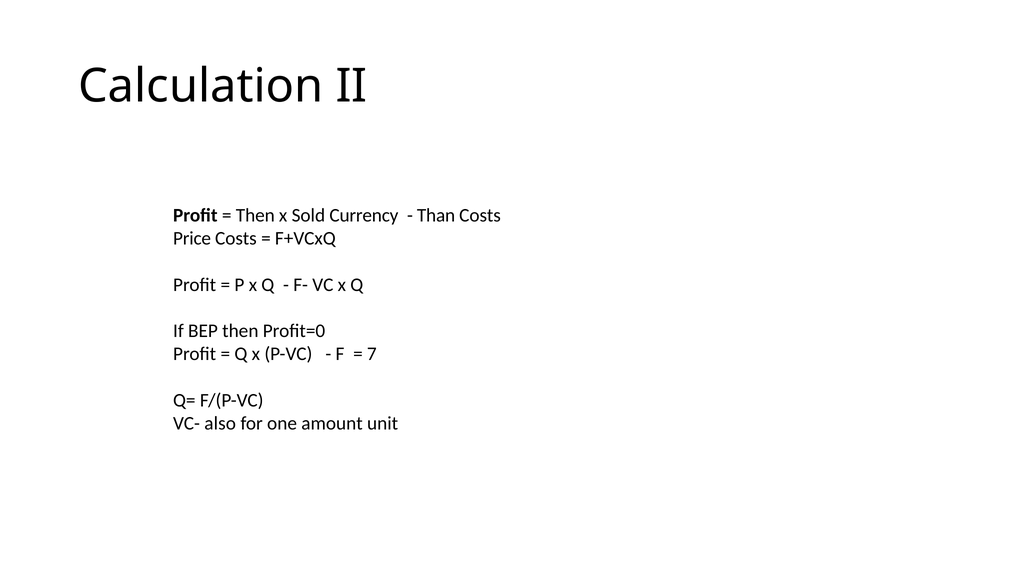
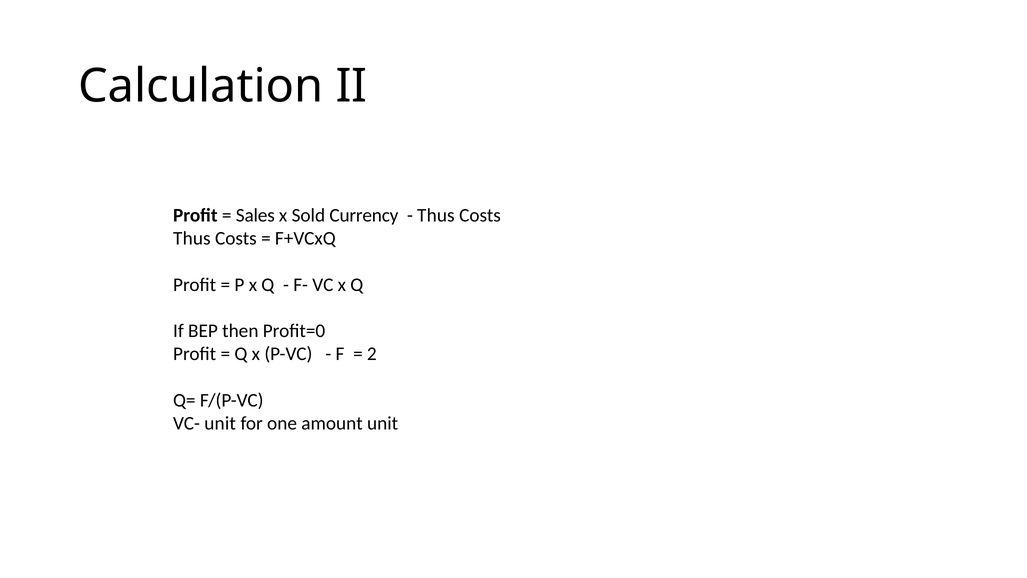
Then at (255, 215): Then -> Sales
Than at (436, 215): Than -> Thus
Price at (192, 238): Price -> Thus
7: 7 -> 2
VC- also: also -> unit
